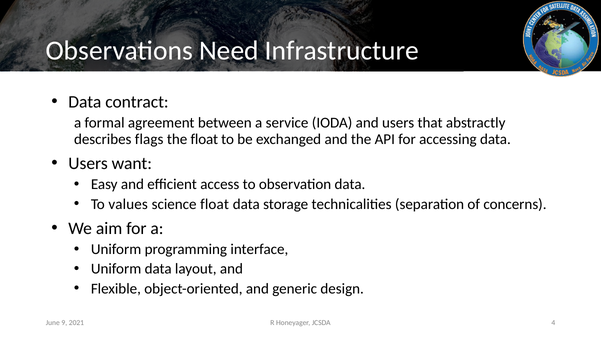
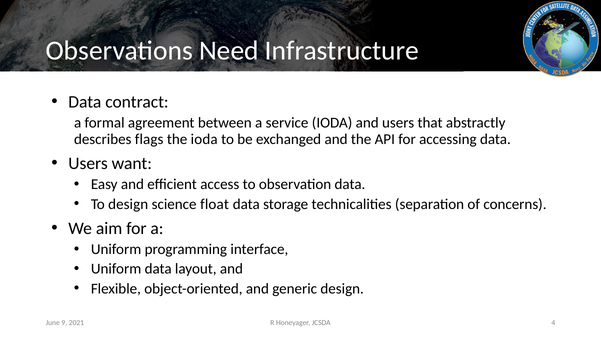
the float: float -> ioda
To values: values -> design
